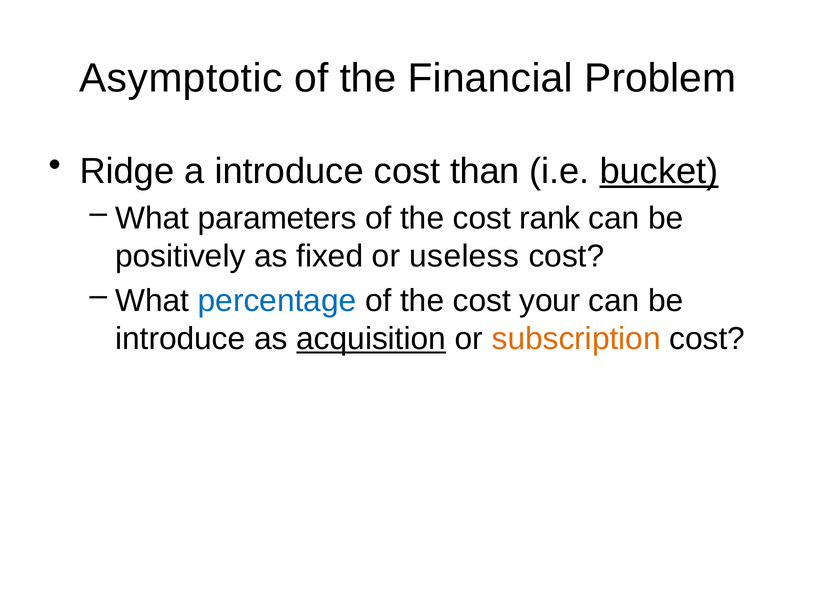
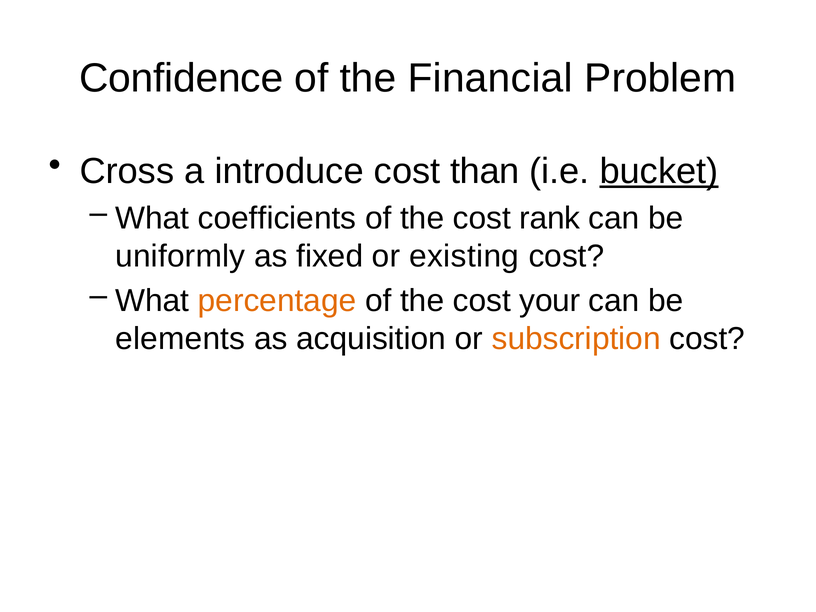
Asymptotic: Asymptotic -> Confidence
Ridge: Ridge -> Cross
parameters: parameters -> coefficients
positively: positively -> uniformly
useless: useless -> existing
percentage colour: blue -> orange
introduce at (180, 339): introduce -> elements
acquisition underline: present -> none
